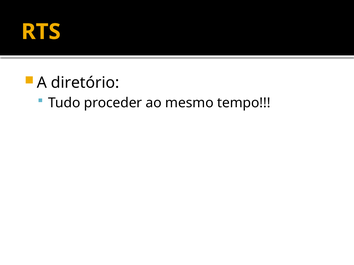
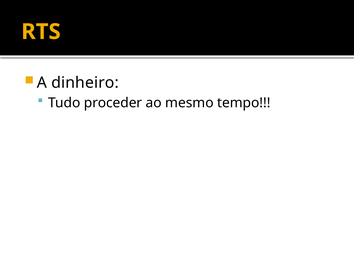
diretório: diretório -> dinheiro
